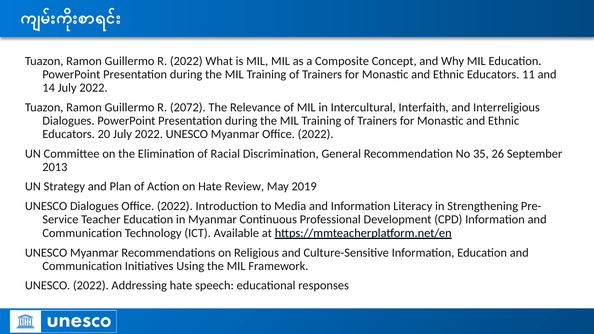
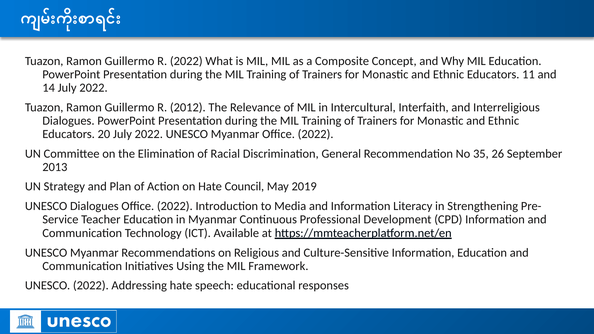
2072: 2072 -> 2012
Review: Review -> Council
